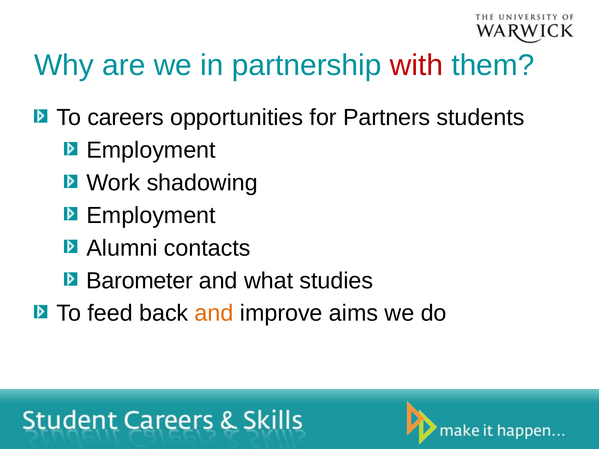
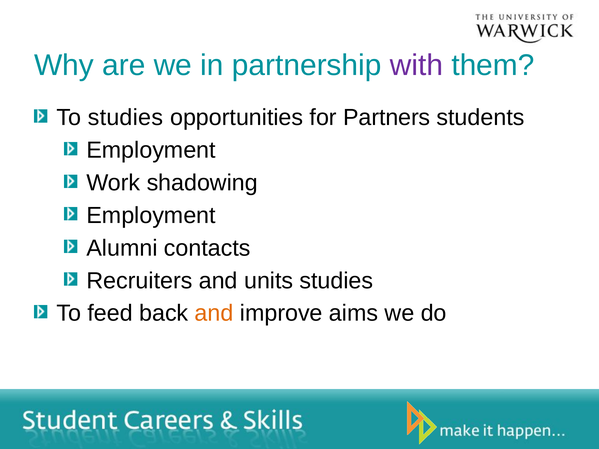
with colour: red -> purple
To careers: careers -> studies
Barometer: Barometer -> Recruiters
what: what -> units
